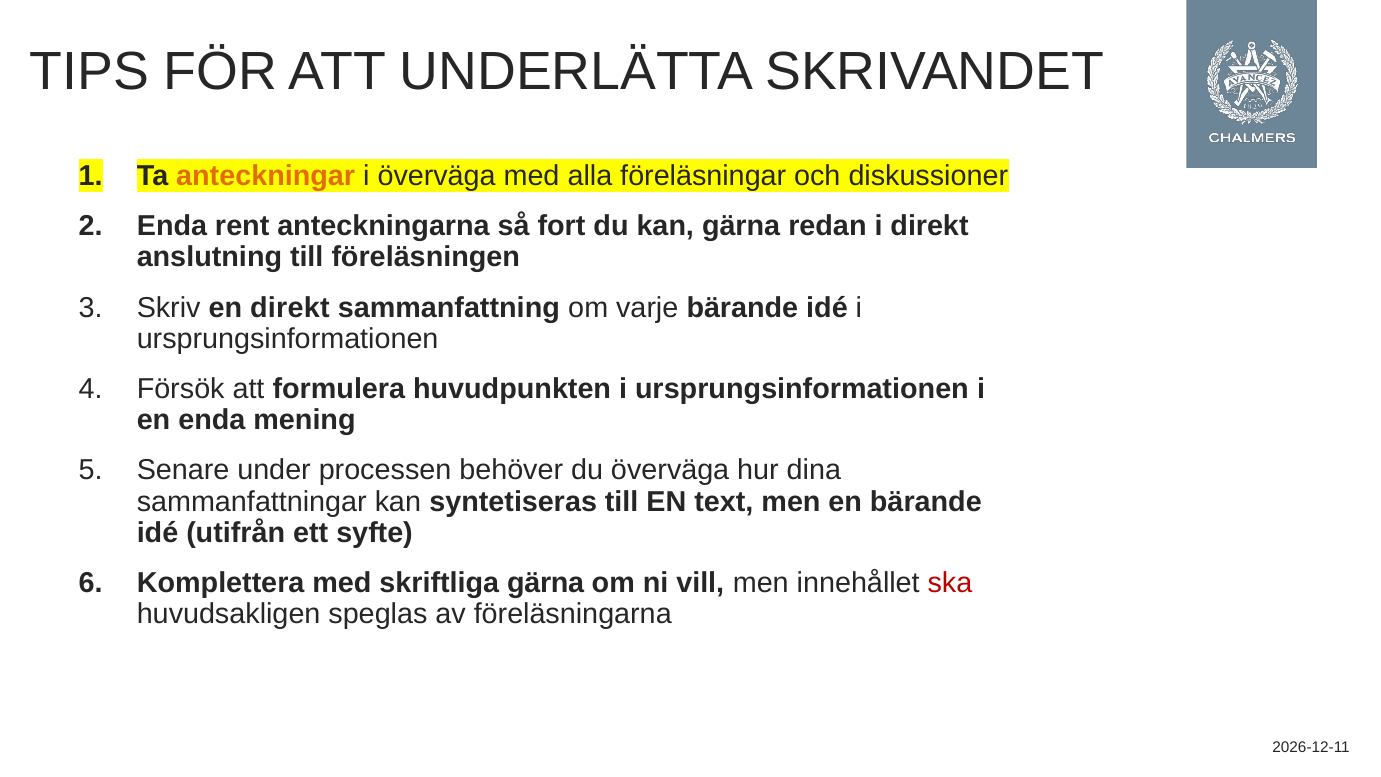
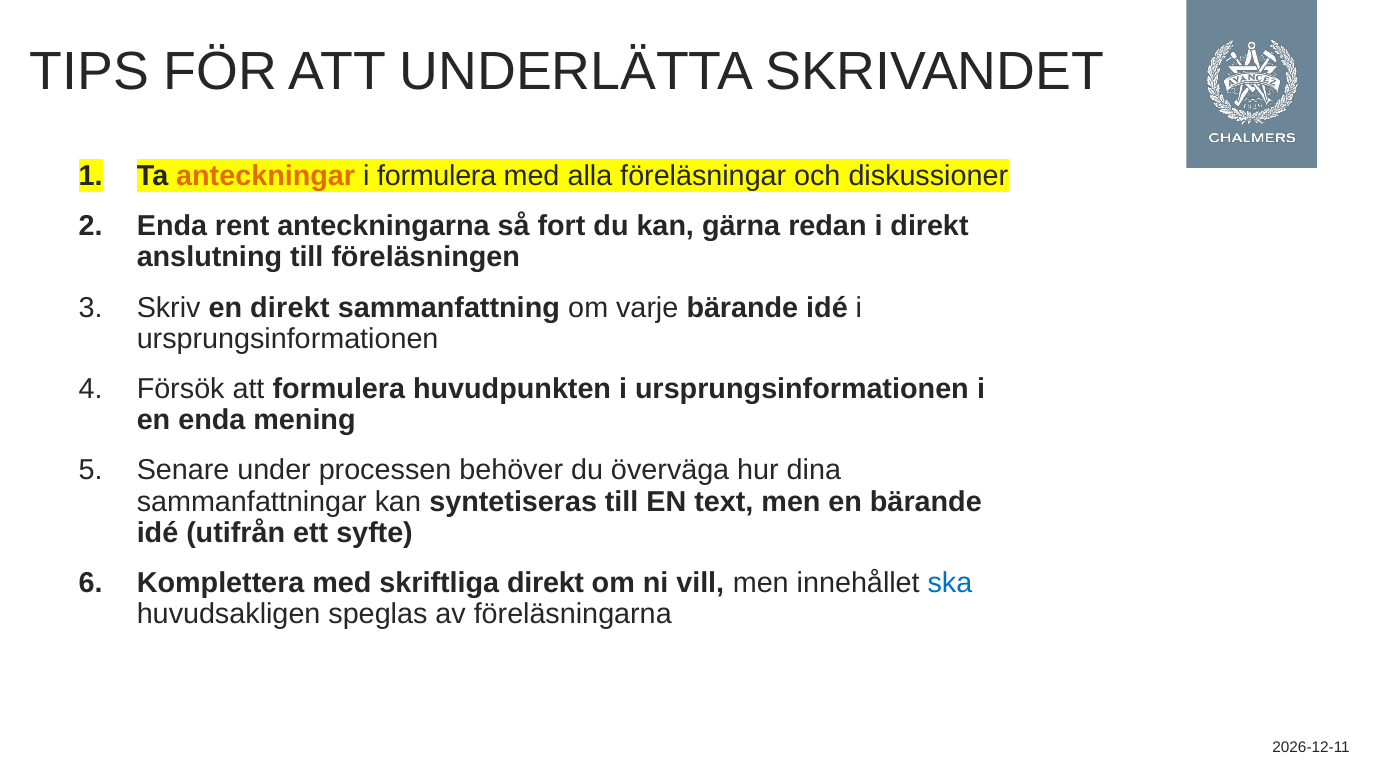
i överväga: överväga -> formulera
skriftliga gärna: gärna -> direkt
ska colour: red -> blue
